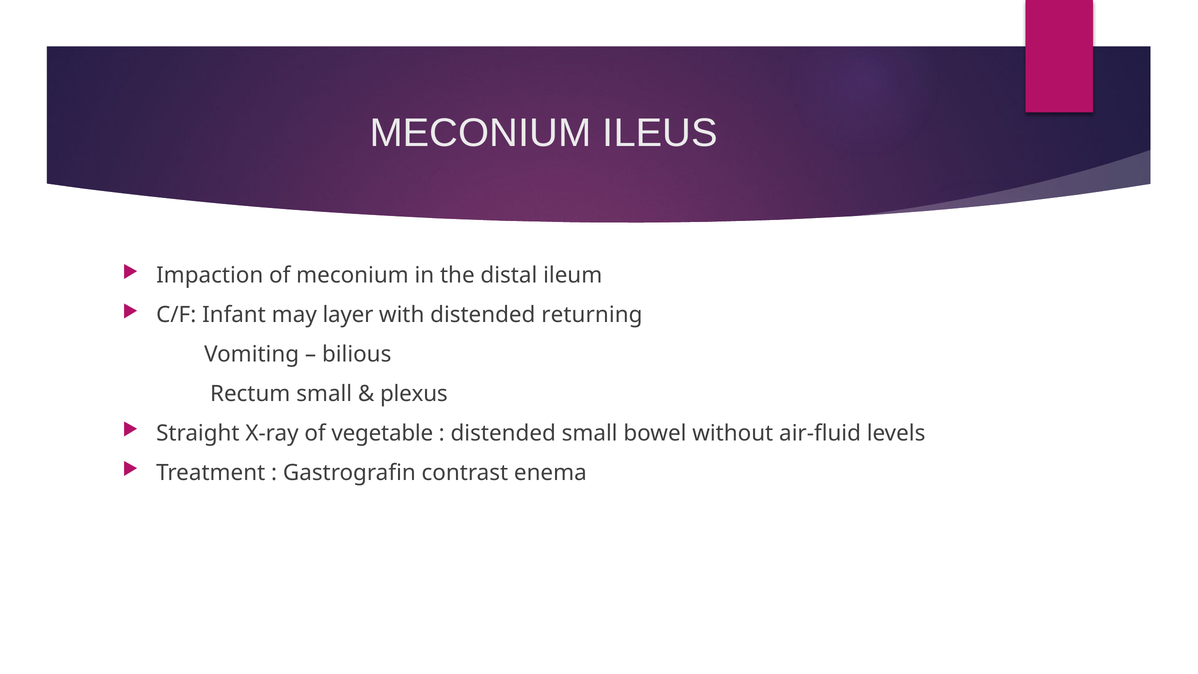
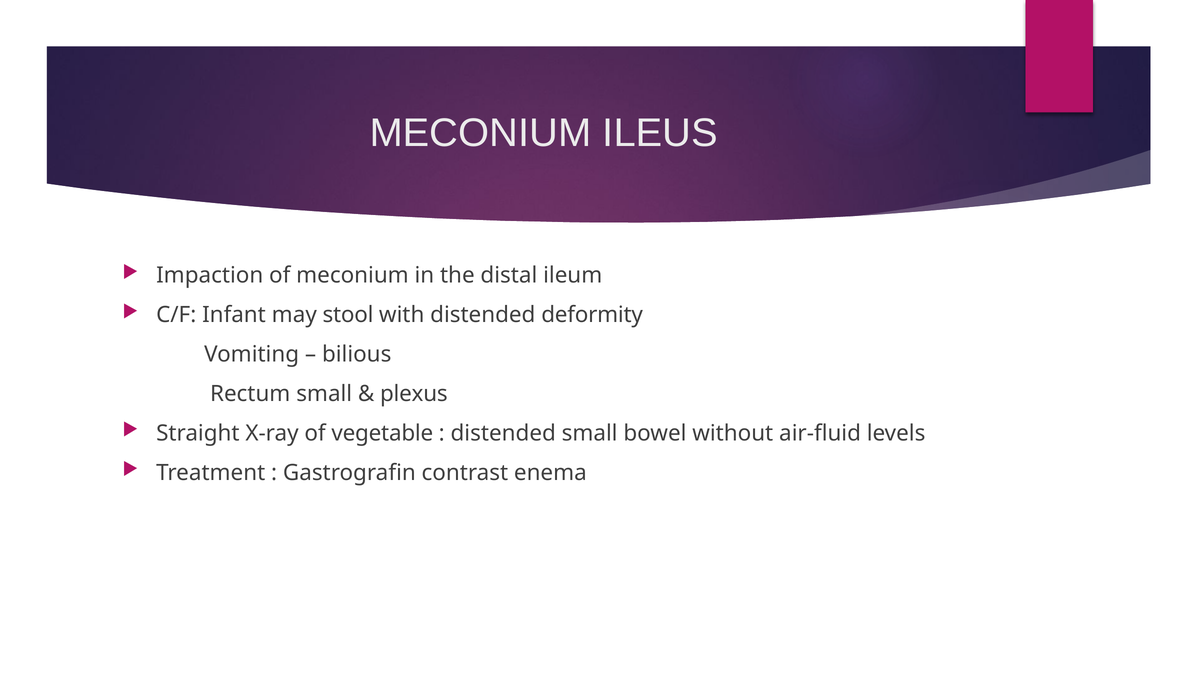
layer: layer -> stool
returning: returning -> deformity
